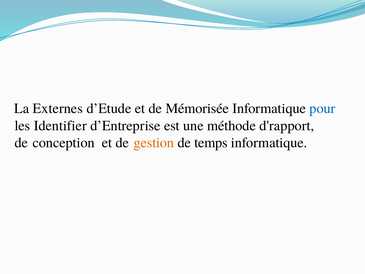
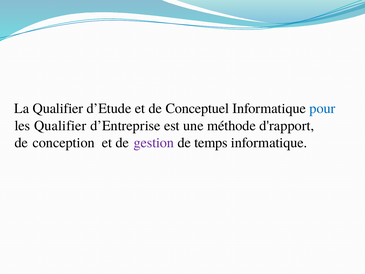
La Externes: Externes -> Qualifier
Mémorisée: Mémorisée -> Conceptuel
les Identifier: Identifier -> Qualifier
gestion colour: orange -> purple
